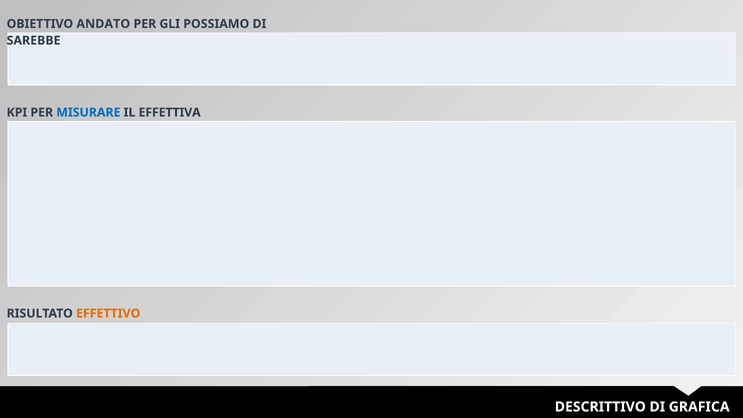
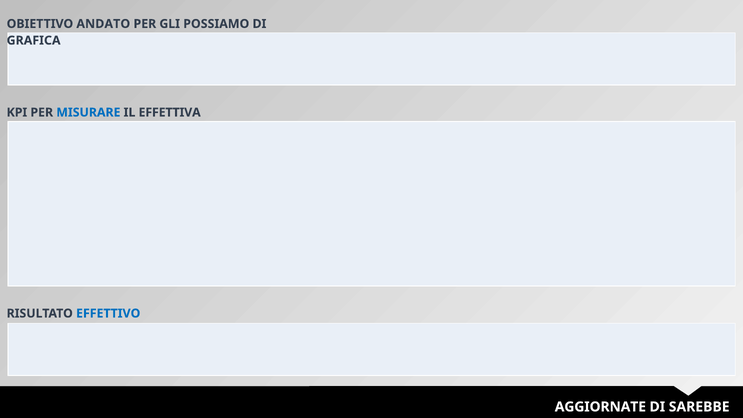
SAREBBE: SAREBBE -> GRAFICA
EFFETTIVO colour: orange -> blue
DESCRITTIVO: DESCRITTIVO -> AGGIORNATE
GRAFICA: GRAFICA -> SAREBBE
